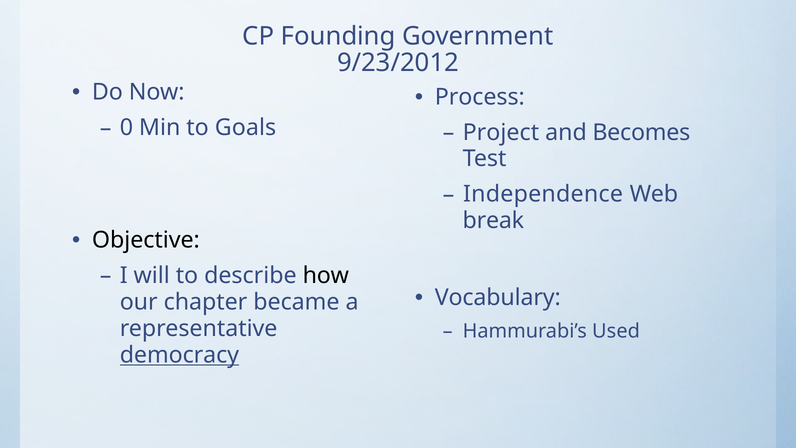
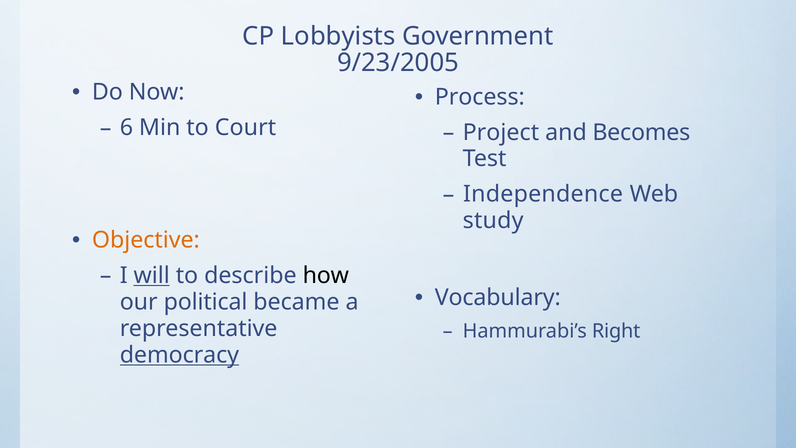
Founding: Founding -> Lobbyists
9/23/2012: 9/23/2012 -> 9/23/2005
0: 0 -> 6
Goals: Goals -> Court
break: break -> study
Objective colour: black -> orange
will underline: none -> present
chapter: chapter -> political
Used: Used -> Right
